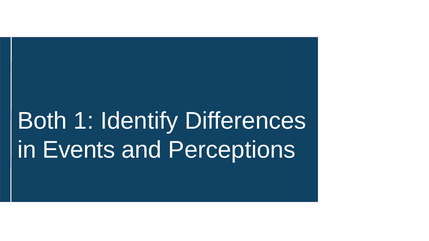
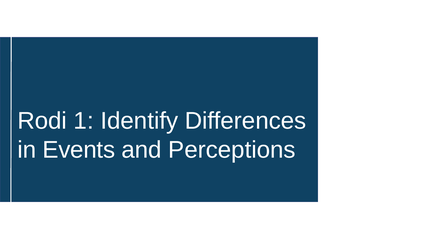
Both: Both -> Rodi
